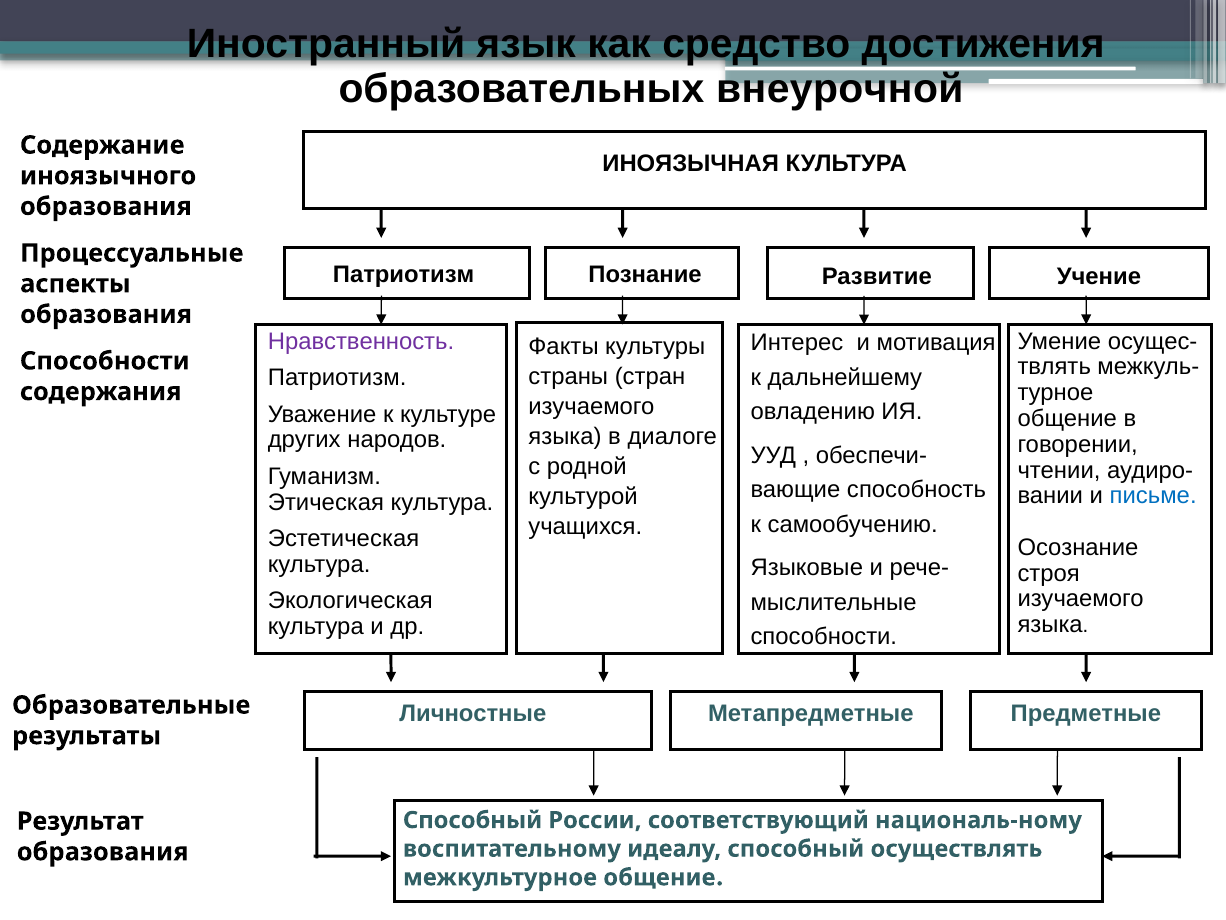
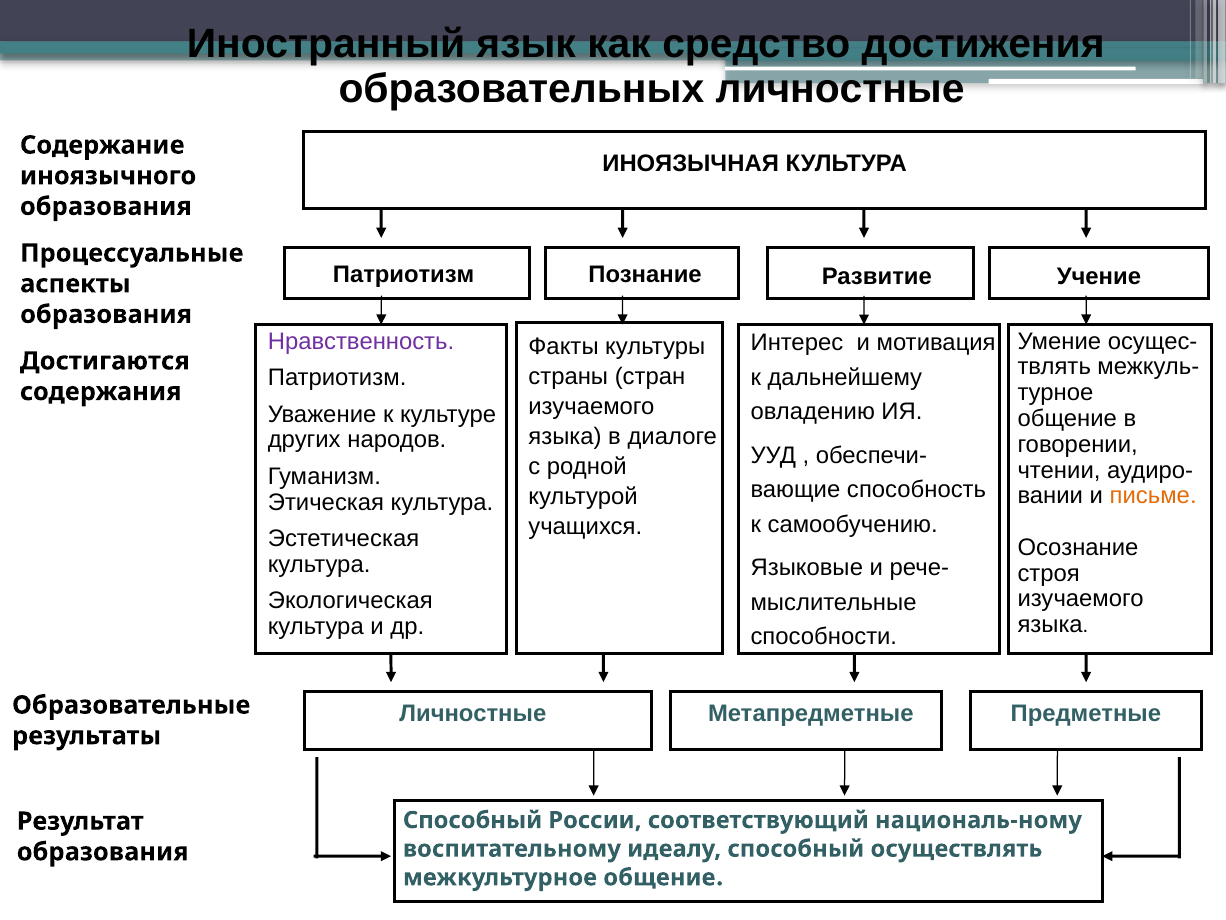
образовательных внеурочной: внеурочной -> личностные
Способности at (105, 361): Способности -> Достигаются
письме colour: blue -> orange
